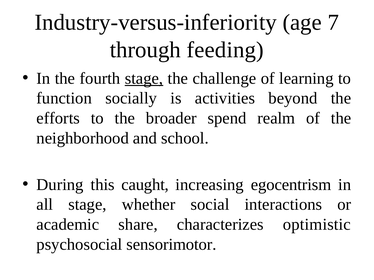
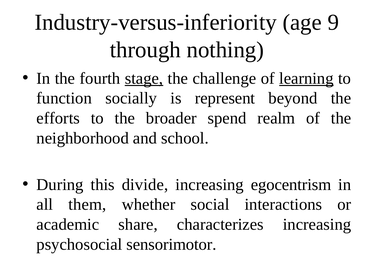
7: 7 -> 9
feeding: feeding -> nothing
learning underline: none -> present
activities: activities -> represent
caught: caught -> divide
all stage: stage -> them
characterizes optimistic: optimistic -> increasing
